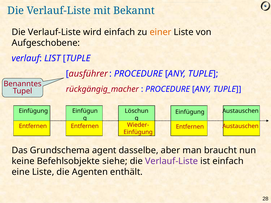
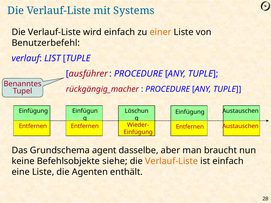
Bekannt: Bekannt -> Systems
Aufgeschobene: Aufgeschobene -> Benutzerbefehl
Verlauf-Liste at (172, 161) colour: purple -> orange
